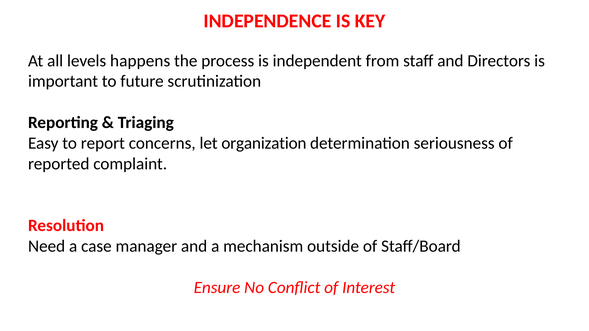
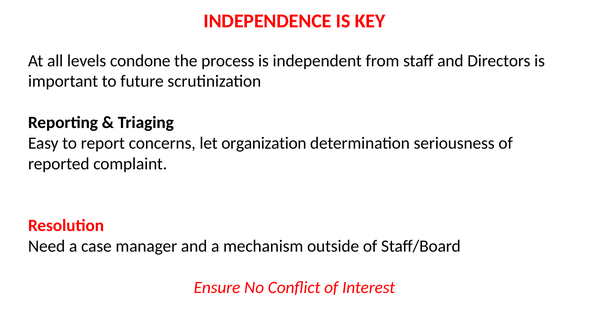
happens: happens -> condone
